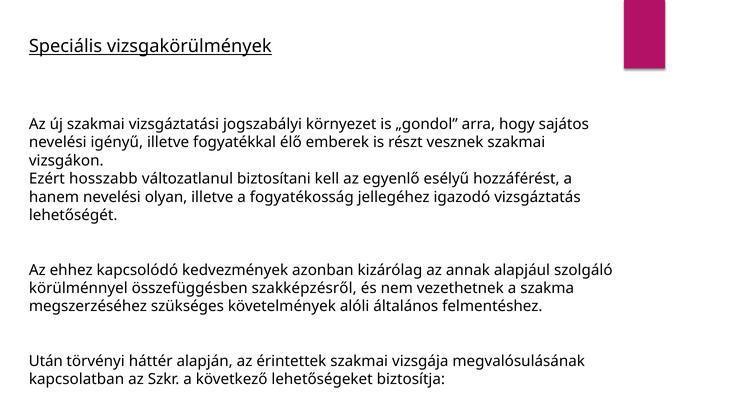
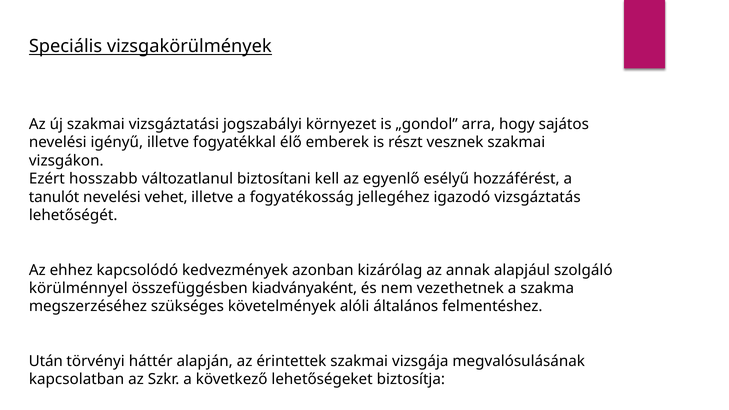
hanem: hanem -> tanulót
olyan: olyan -> vehet
szakképzésről: szakképzésről -> kiadványaként
